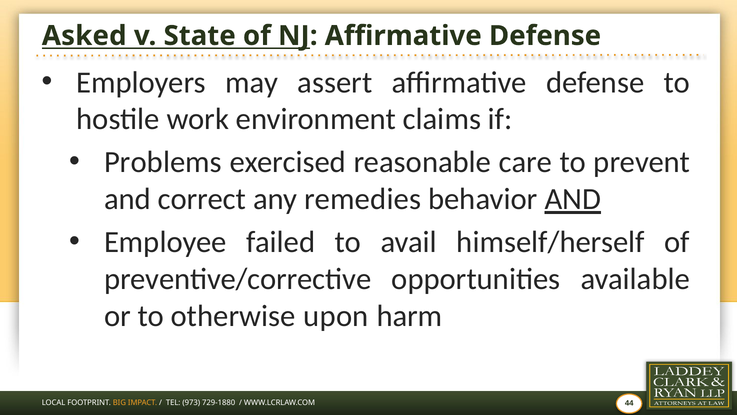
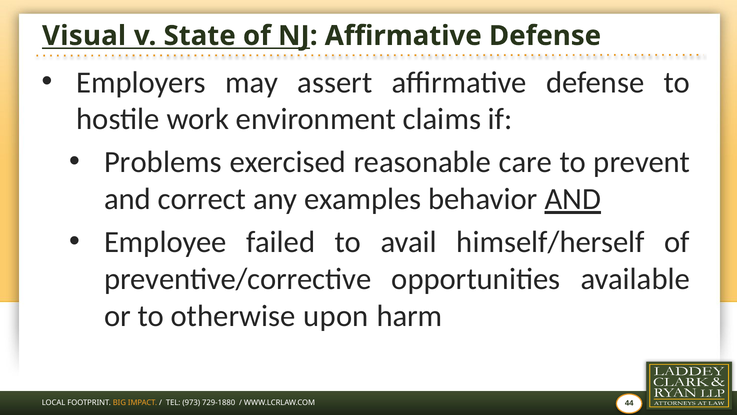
Asked: Asked -> Visual
remedies: remedies -> examples
